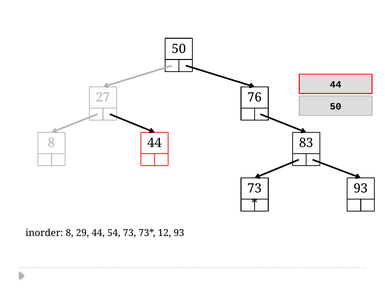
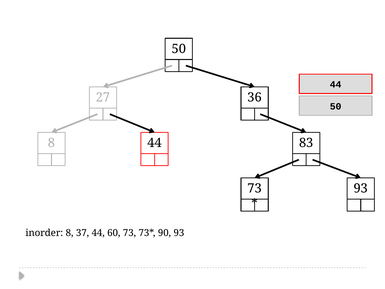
76: 76 -> 36
29: 29 -> 37
54: 54 -> 60
12: 12 -> 90
